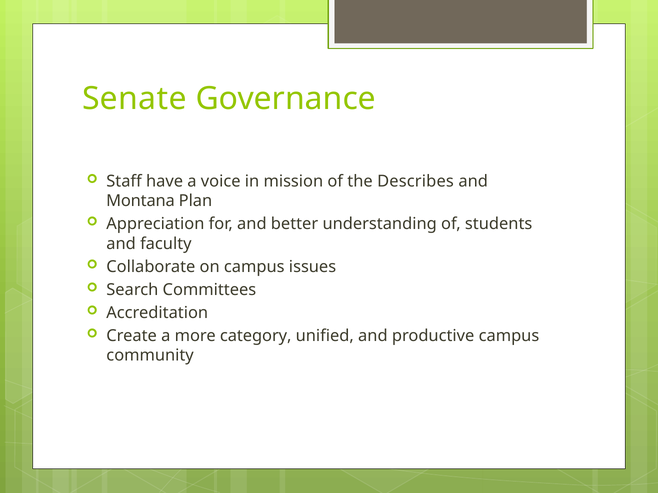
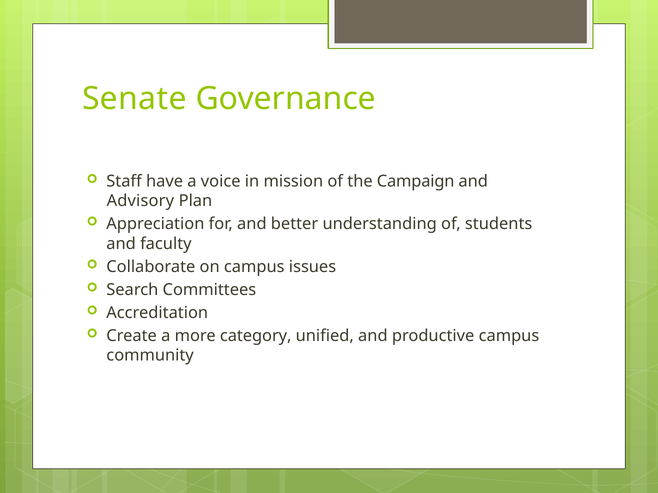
Describes: Describes -> Campaign
Montana: Montana -> Advisory
